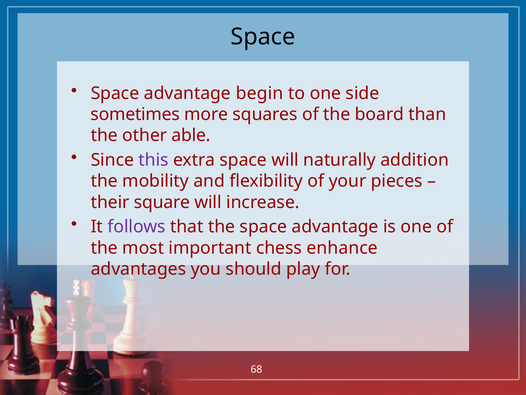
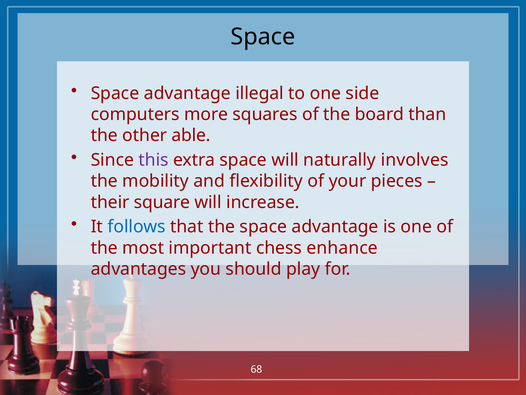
begin: begin -> illegal
sometimes: sometimes -> computers
addition: addition -> involves
follows colour: purple -> blue
